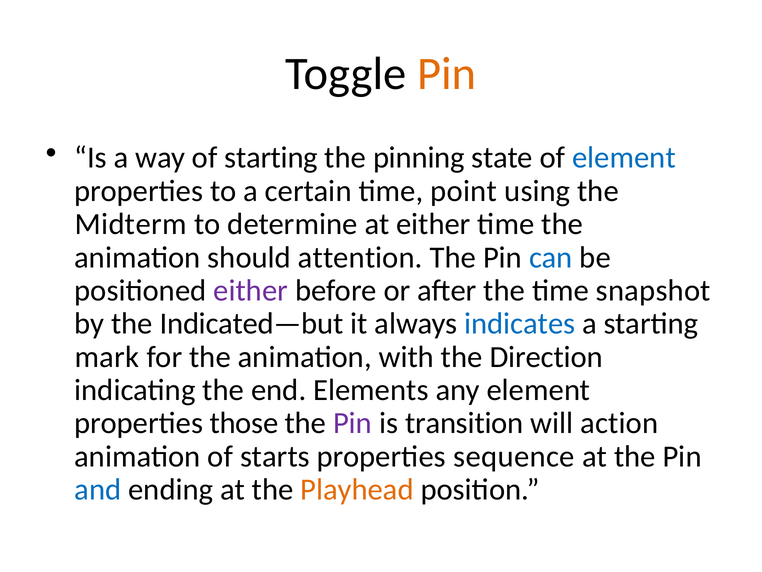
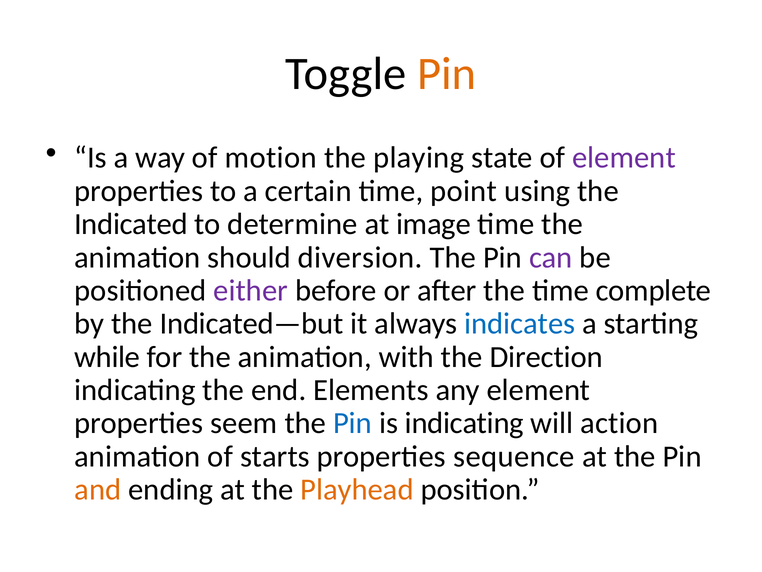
of starting: starting -> motion
pinning: pinning -> playing
element at (624, 158) colour: blue -> purple
Midterm: Midterm -> Indicated
at either: either -> image
attention: attention -> diversion
can colour: blue -> purple
snapshot: snapshot -> complete
mark: mark -> while
those: those -> seem
Pin at (353, 423) colour: purple -> blue
is transition: transition -> indicating
and colour: blue -> orange
